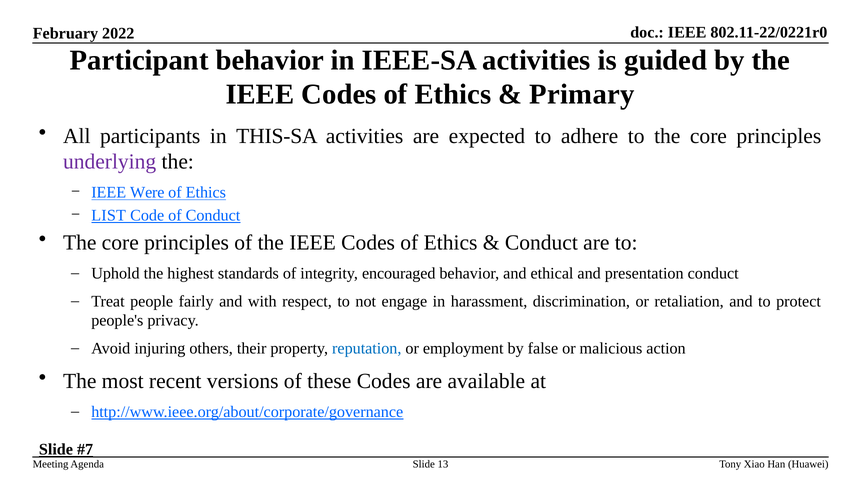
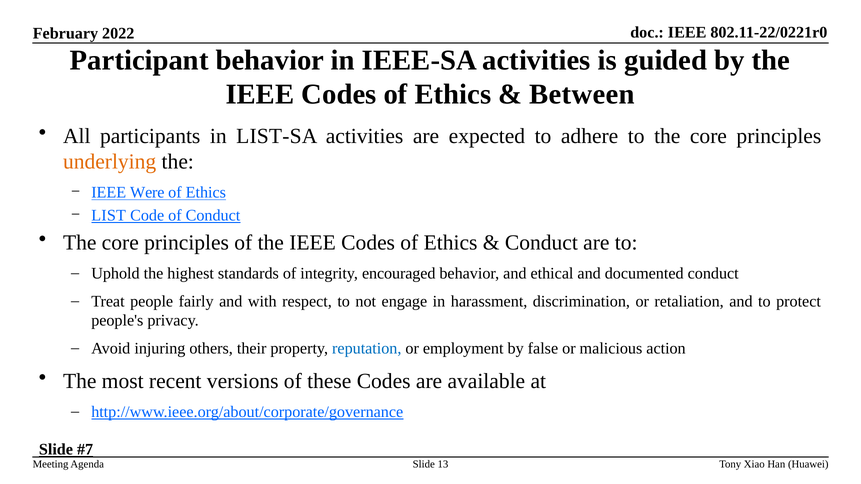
Primary: Primary -> Between
THIS-SA: THIS-SA -> LIST-SA
underlying colour: purple -> orange
presentation: presentation -> documented
